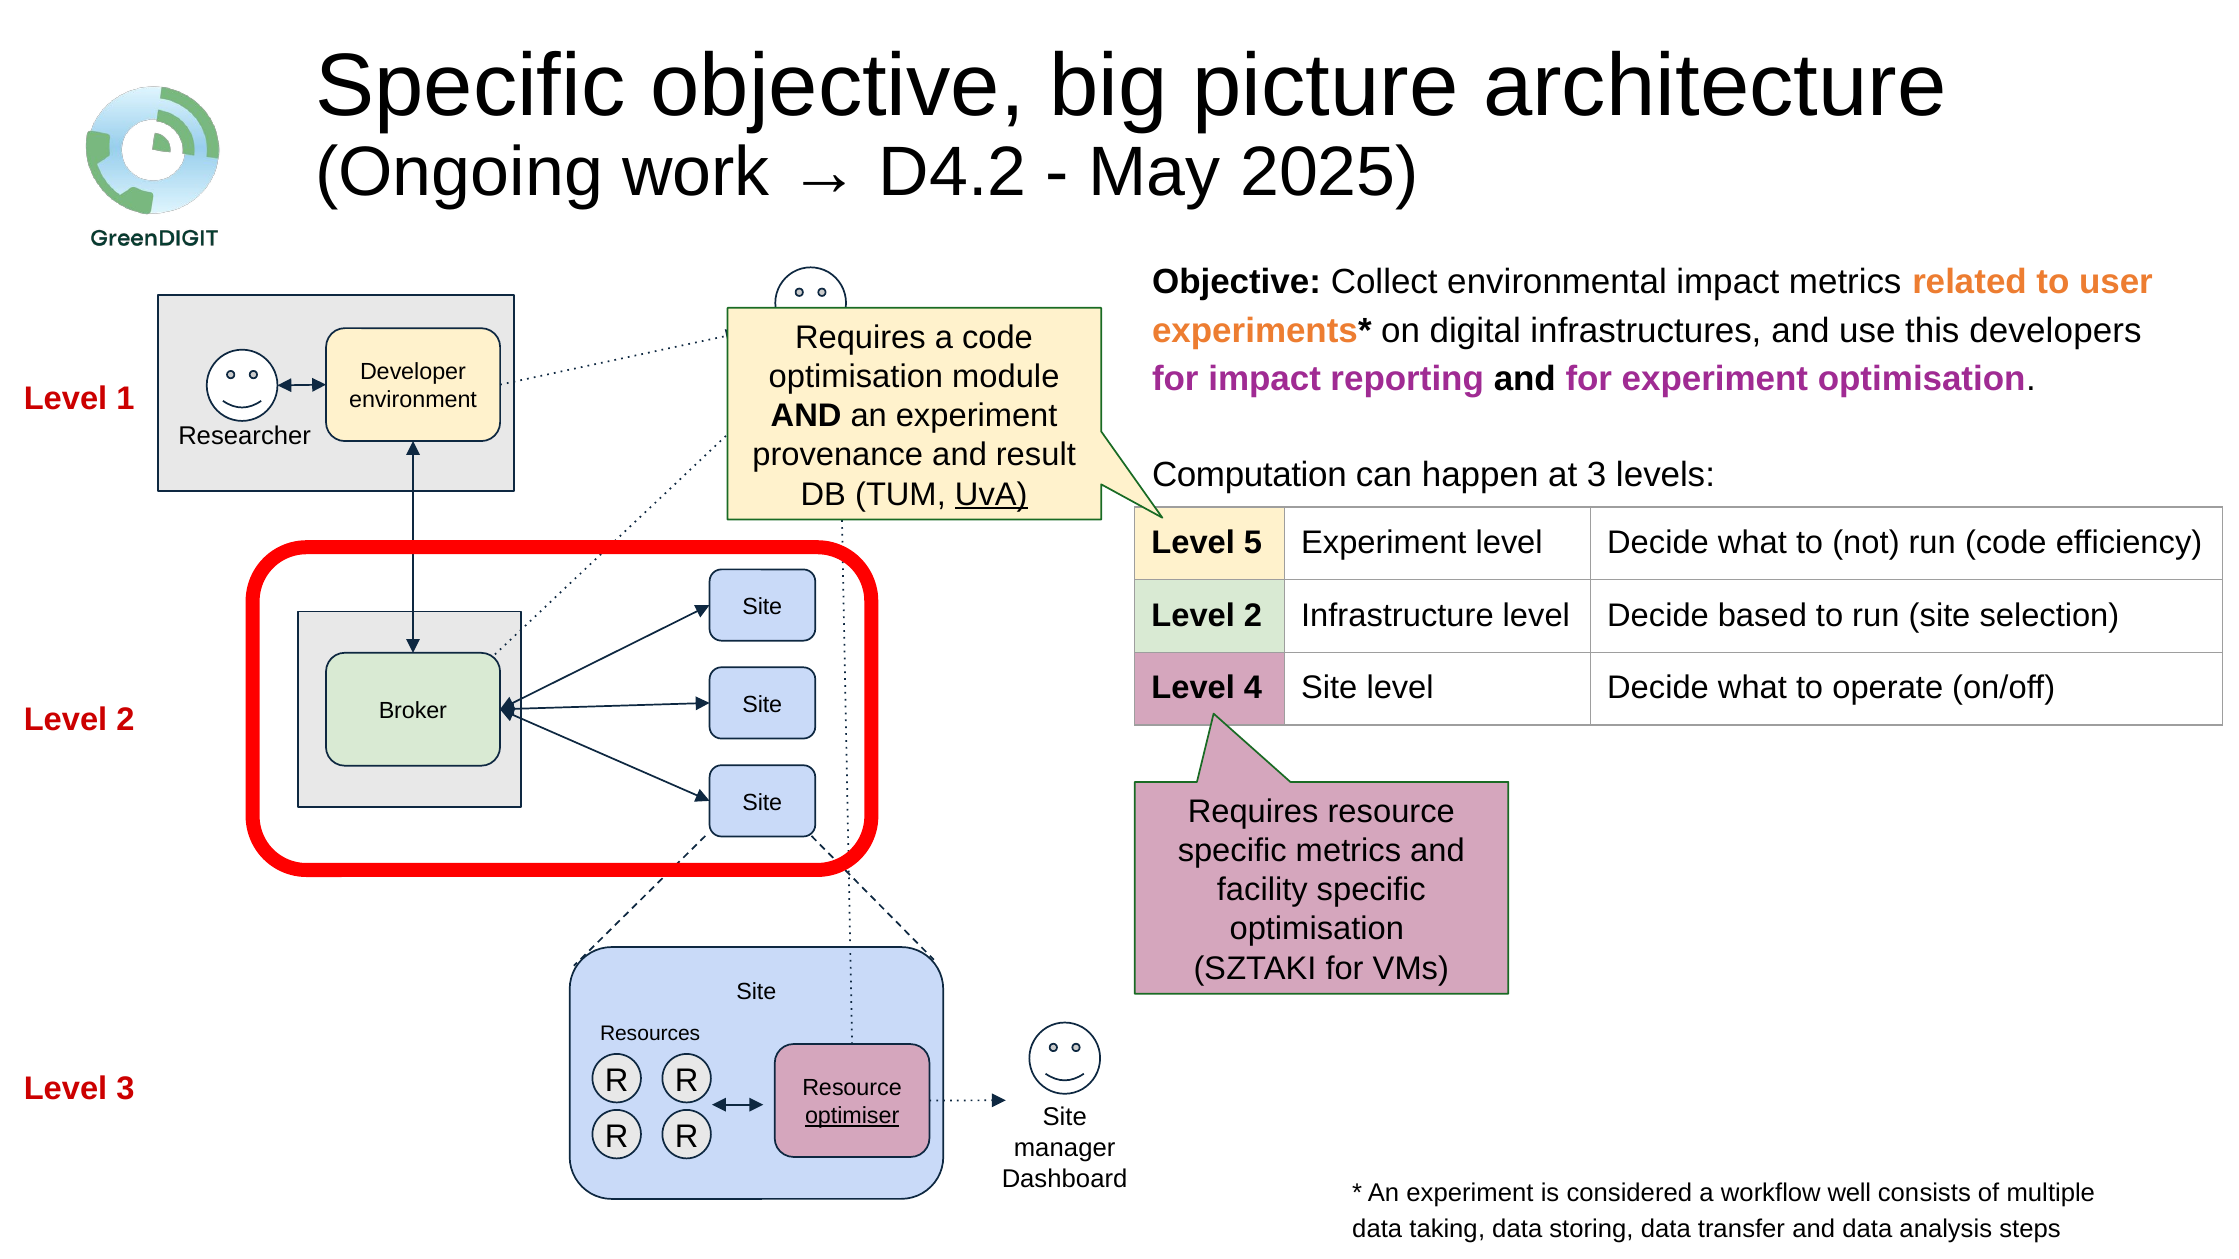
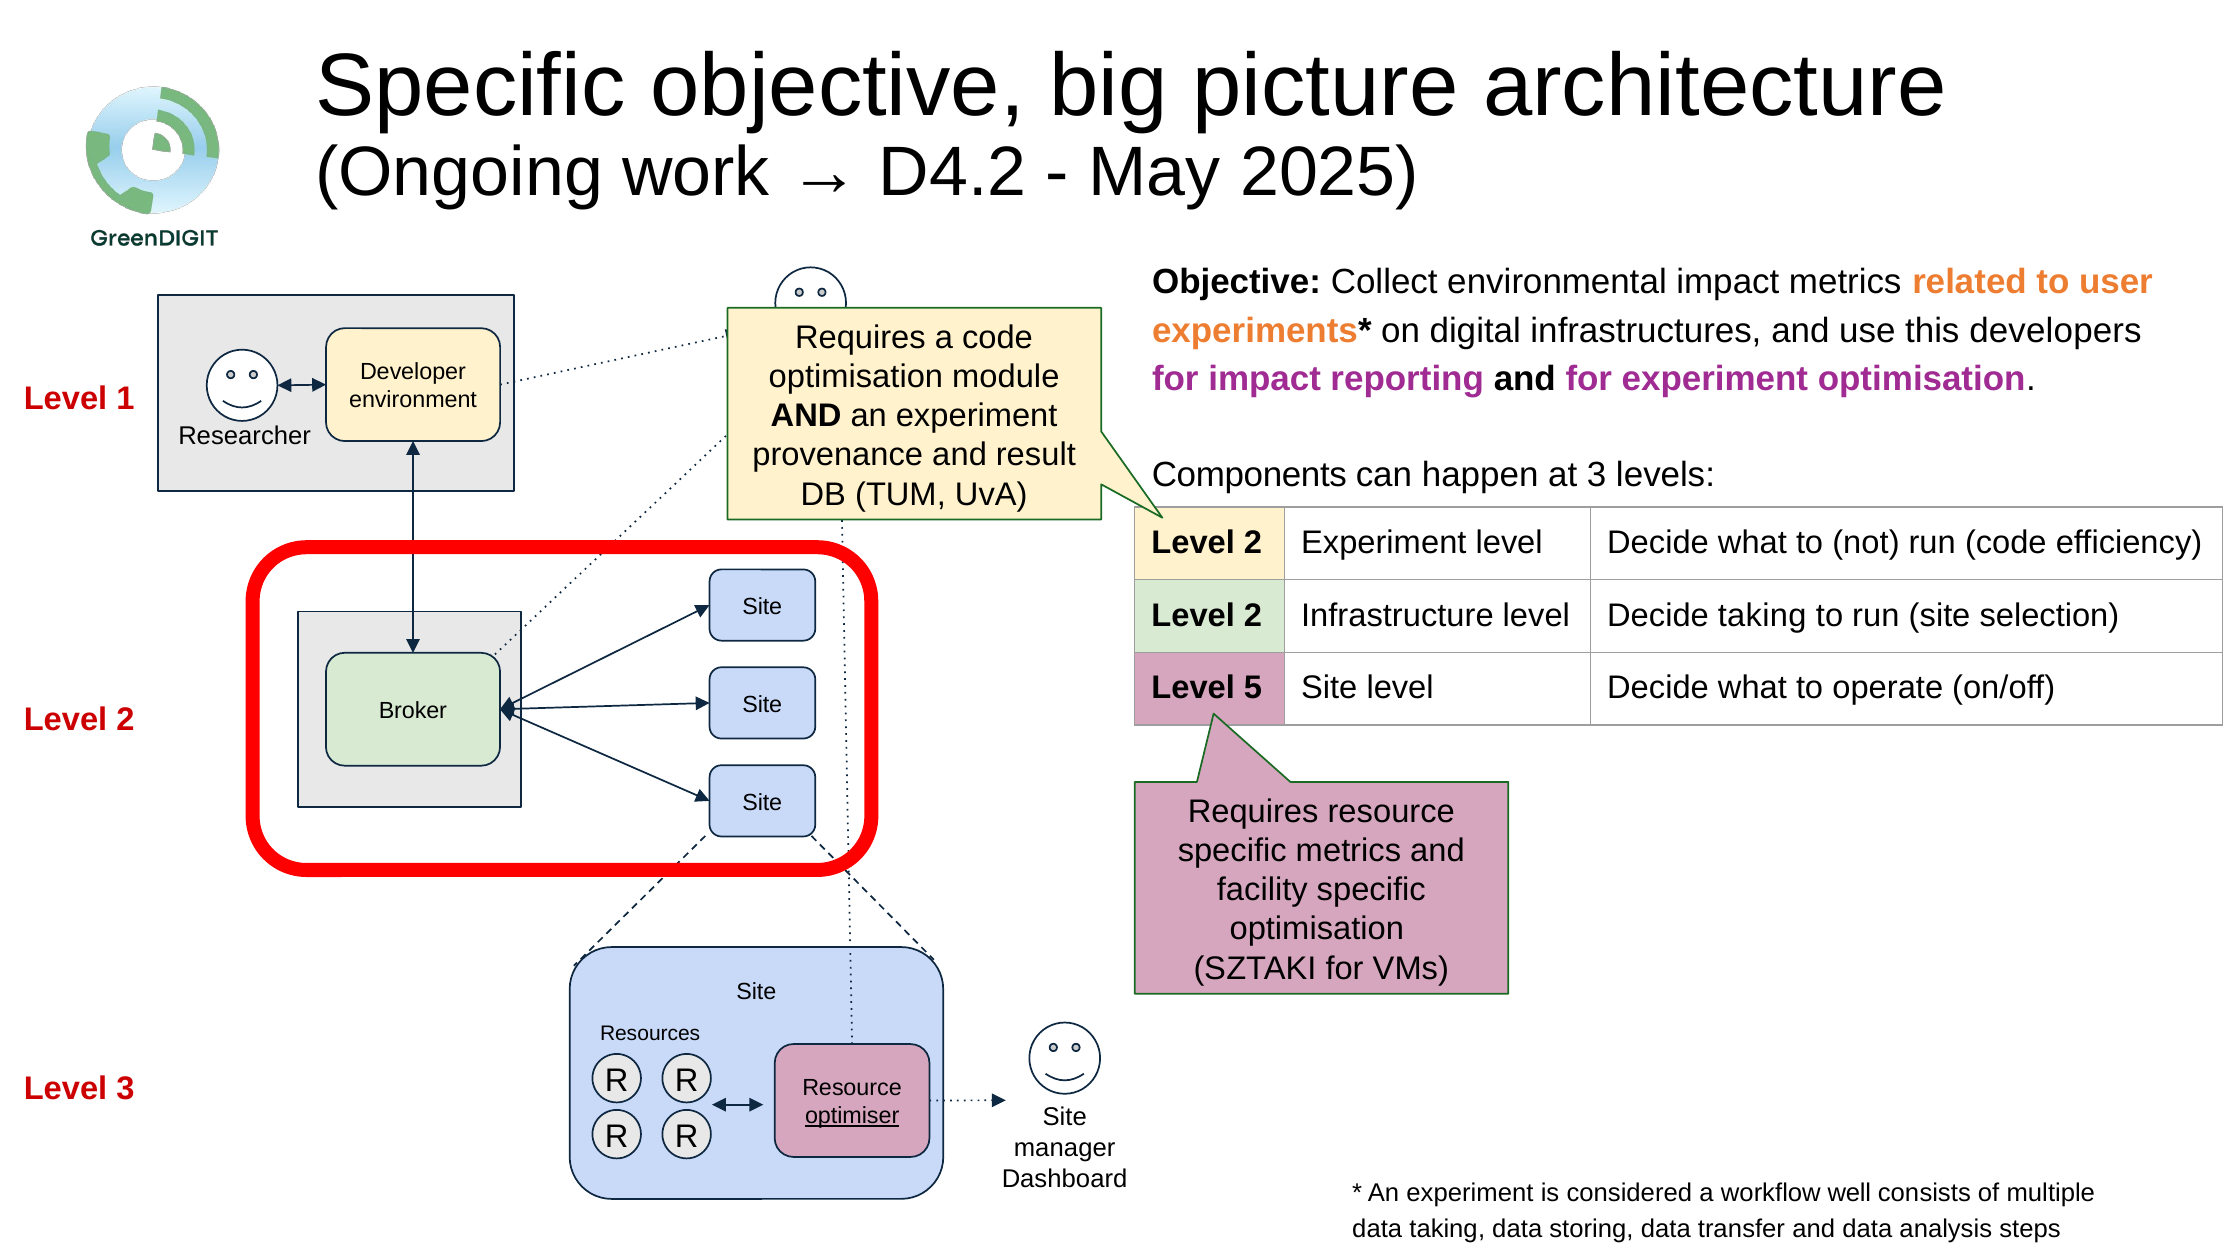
Computation: Computation -> Components
UvA underline: present -> none
5 at (1253, 543): 5 -> 2
Decide based: based -> taking
4: 4 -> 5
